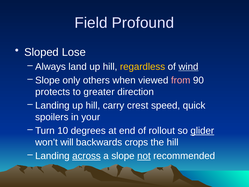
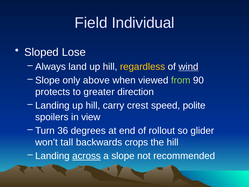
Profound: Profound -> Individual
others: others -> above
from colour: pink -> light green
quick: quick -> polite
your: your -> view
10: 10 -> 36
glider underline: present -> none
will: will -> tall
not underline: present -> none
